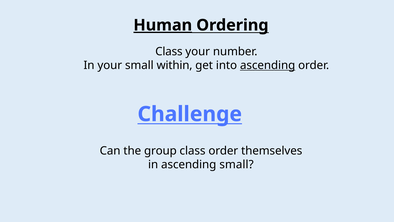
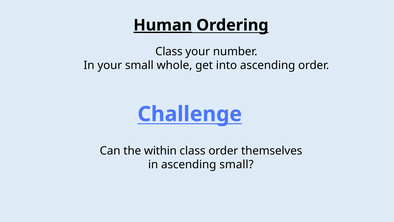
within: within -> whole
ascending at (268, 65) underline: present -> none
group: group -> within
